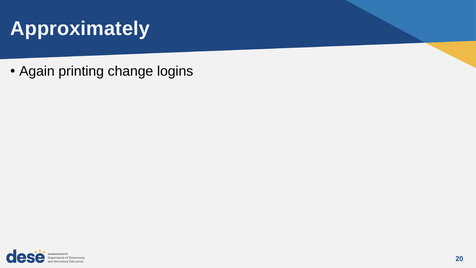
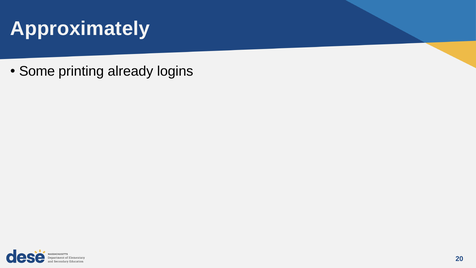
Again: Again -> Some
change: change -> already
